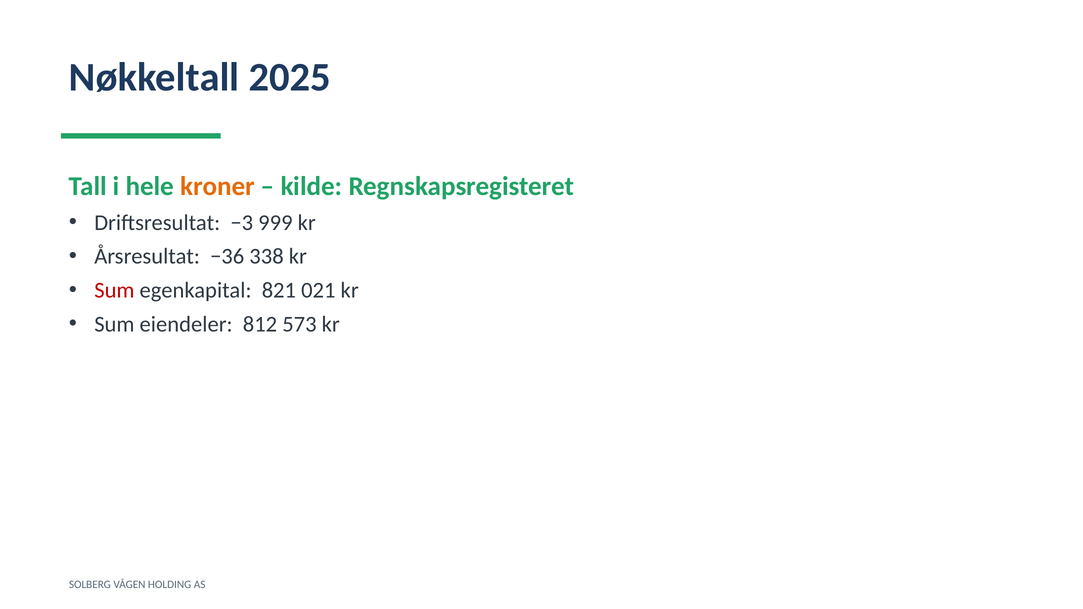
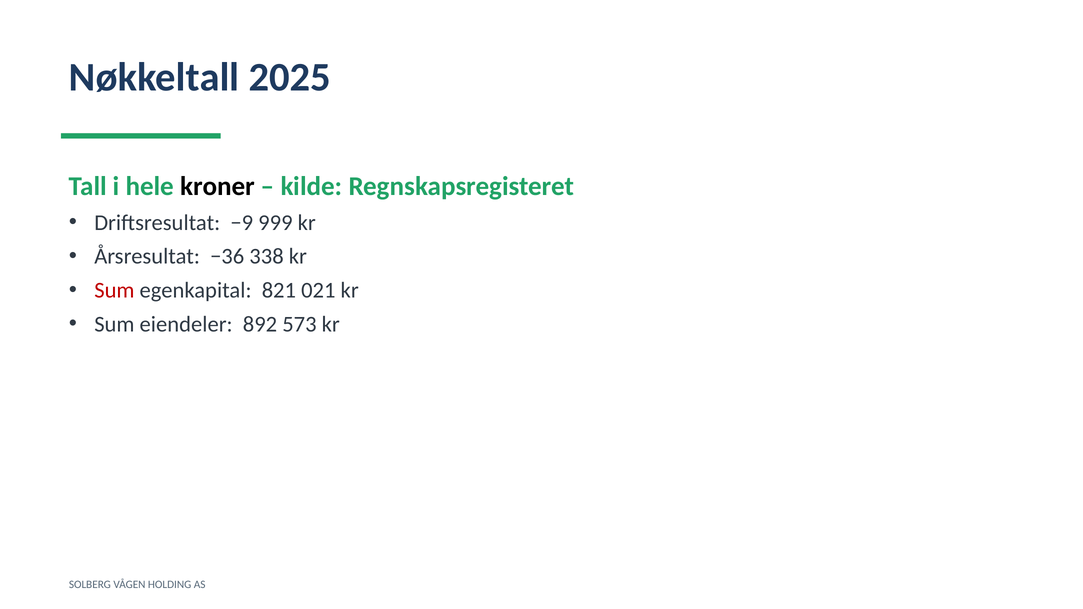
kroner colour: orange -> black
−3: −3 -> −9
812: 812 -> 892
